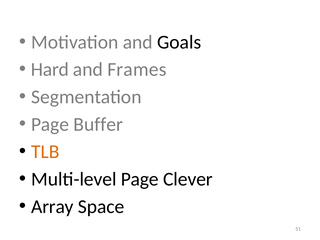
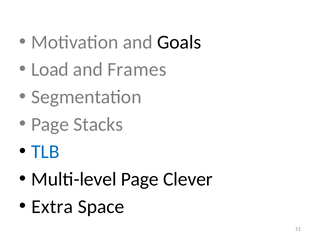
Hard: Hard -> Load
Buffer: Buffer -> Stacks
TLB colour: orange -> blue
Array: Array -> Extra
